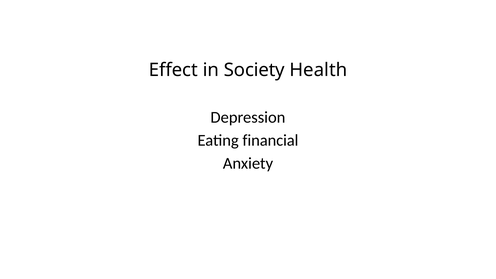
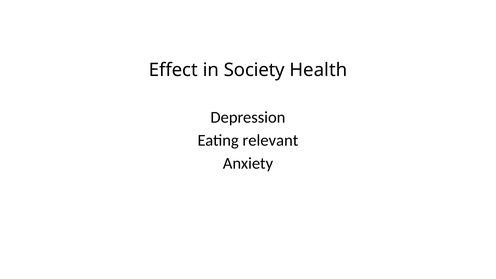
financial: financial -> relevant
